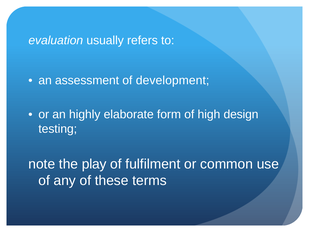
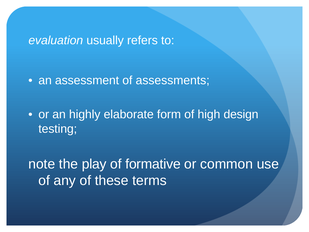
development: development -> assessments
fulfilment: fulfilment -> formative
